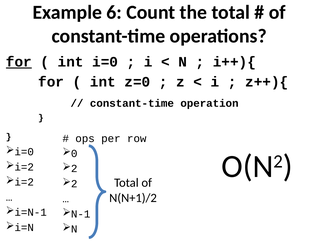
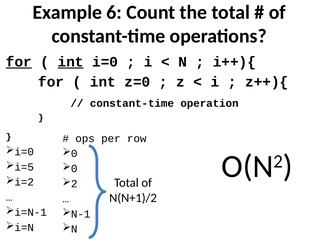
int at (71, 62) underline: none -> present
i=2 at (24, 166): i=2 -> i=5
2 at (74, 168): 2 -> 0
